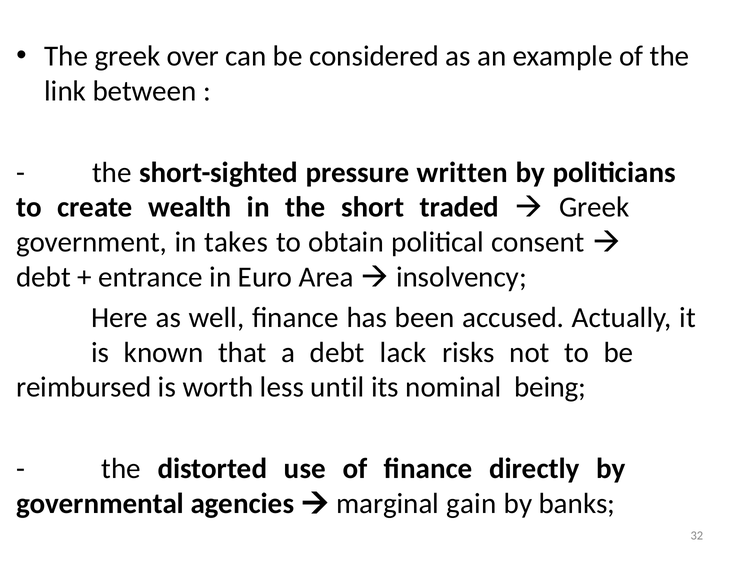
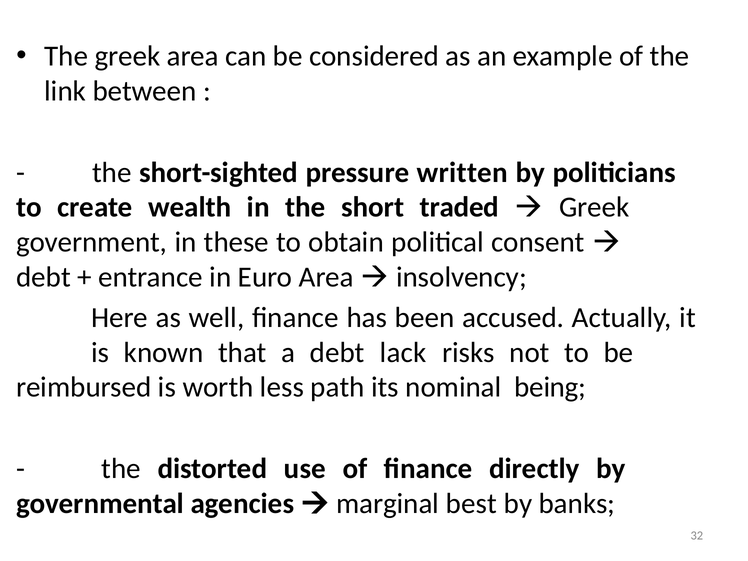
greek over: over -> area
takes: takes -> these
until: until -> path
gain: gain -> best
